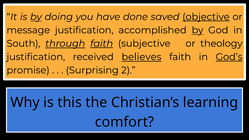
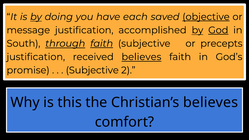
done: done -> each
God underline: none -> present
theology: theology -> precepts
God’s underline: present -> none
Surprising at (92, 70): Surprising -> Subjective
Christian’s learning: learning -> believes
